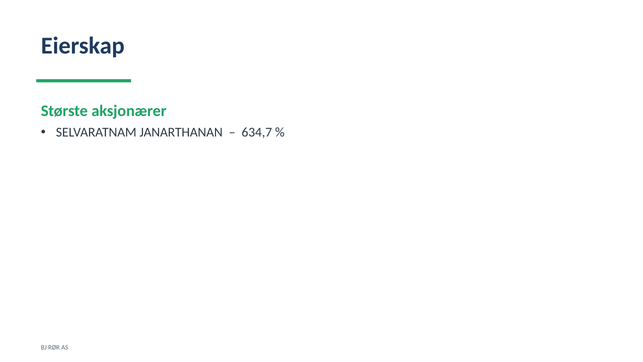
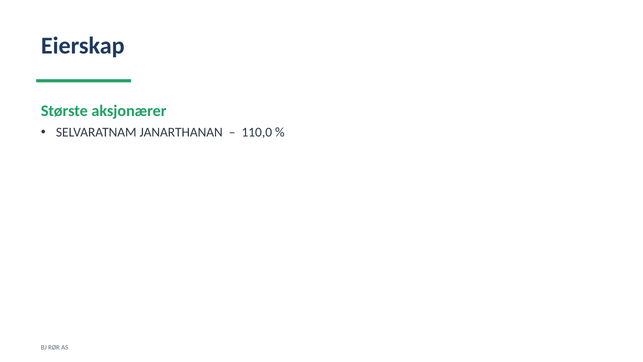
634,7: 634,7 -> 110,0
